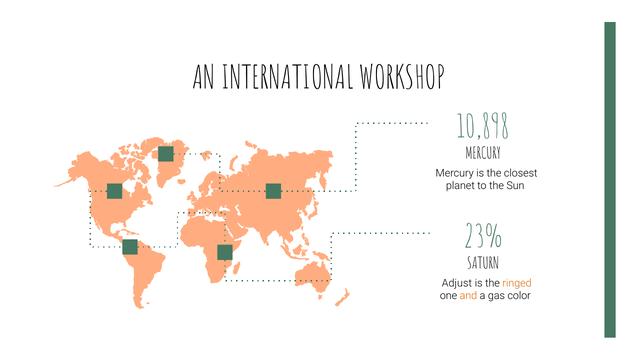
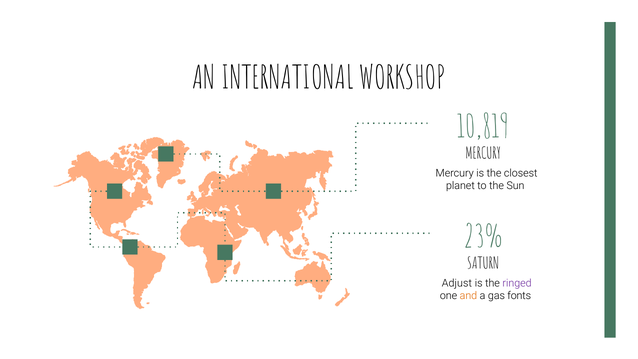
10,898: 10,898 -> 10,819
ringed colour: orange -> purple
color: color -> fonts
